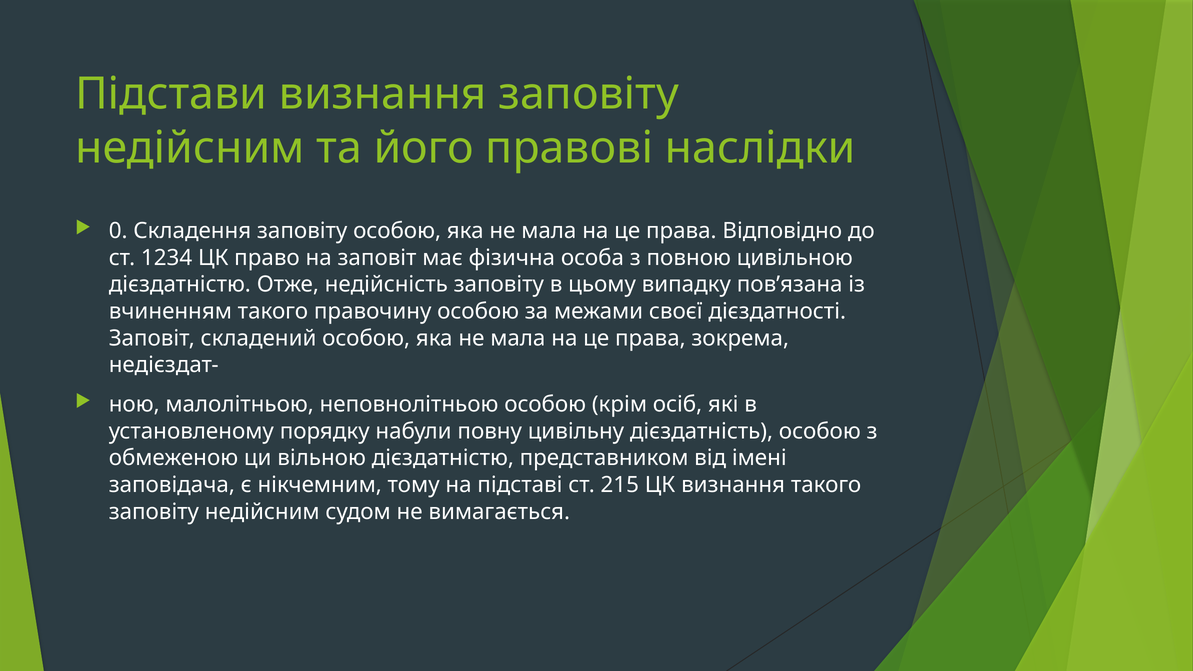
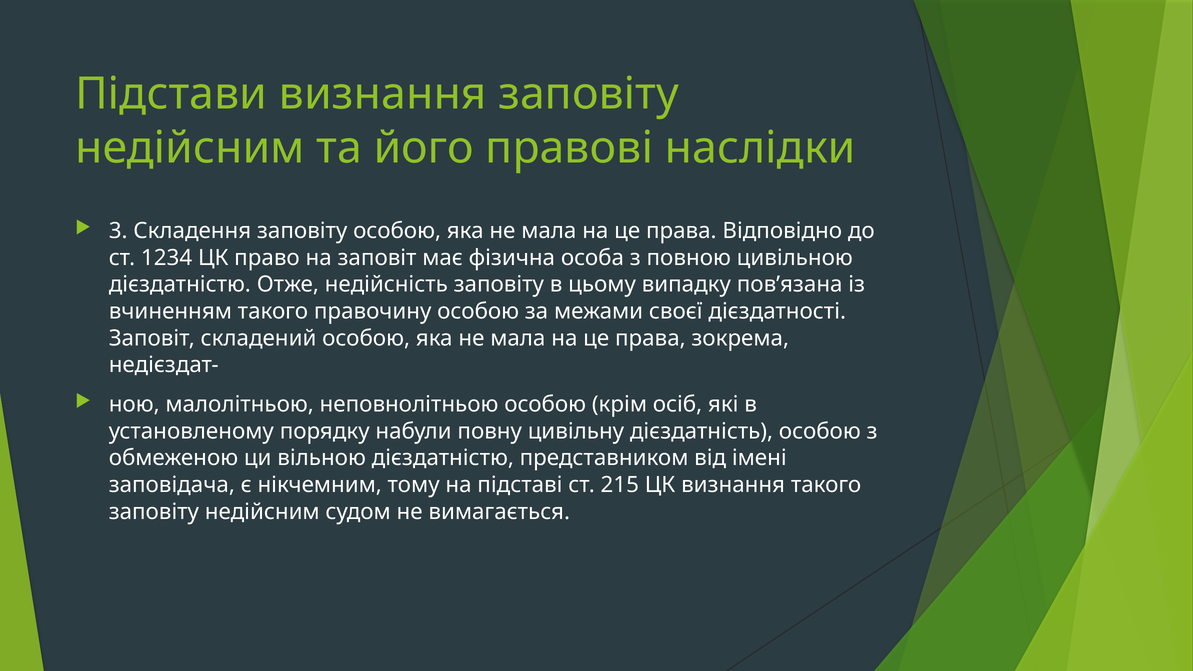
0: 0 -> 3
